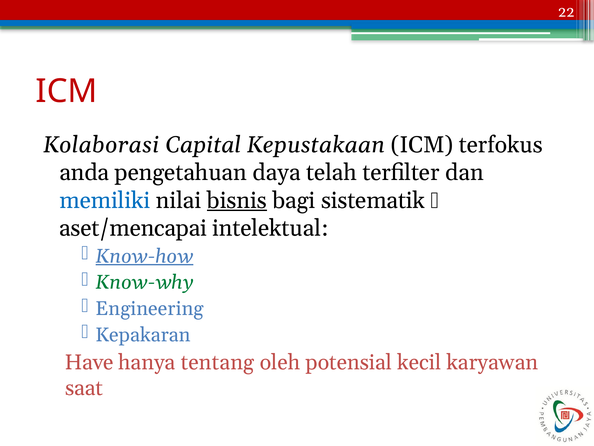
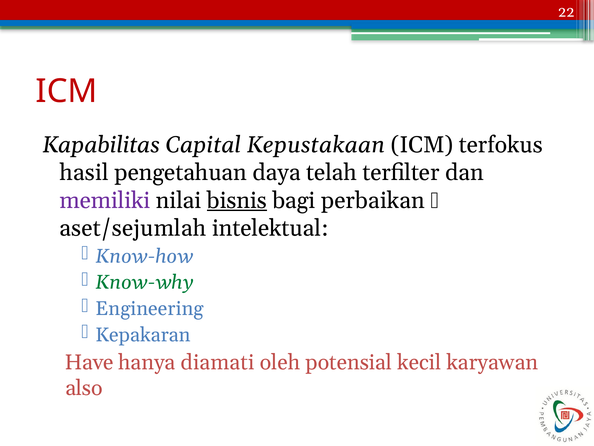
Kolaborasi: Kolaborasi -> Kapabilitas
anda: anda -> hasil
memiliki colour: blue -> purple
sistematik: sistematik -> perbaikan
aset/mencapai: aset/mencapai -> aset/sejumlah
Know-how underline: present -> none
tentang: tentang -> diamati
saat: saat -> also
